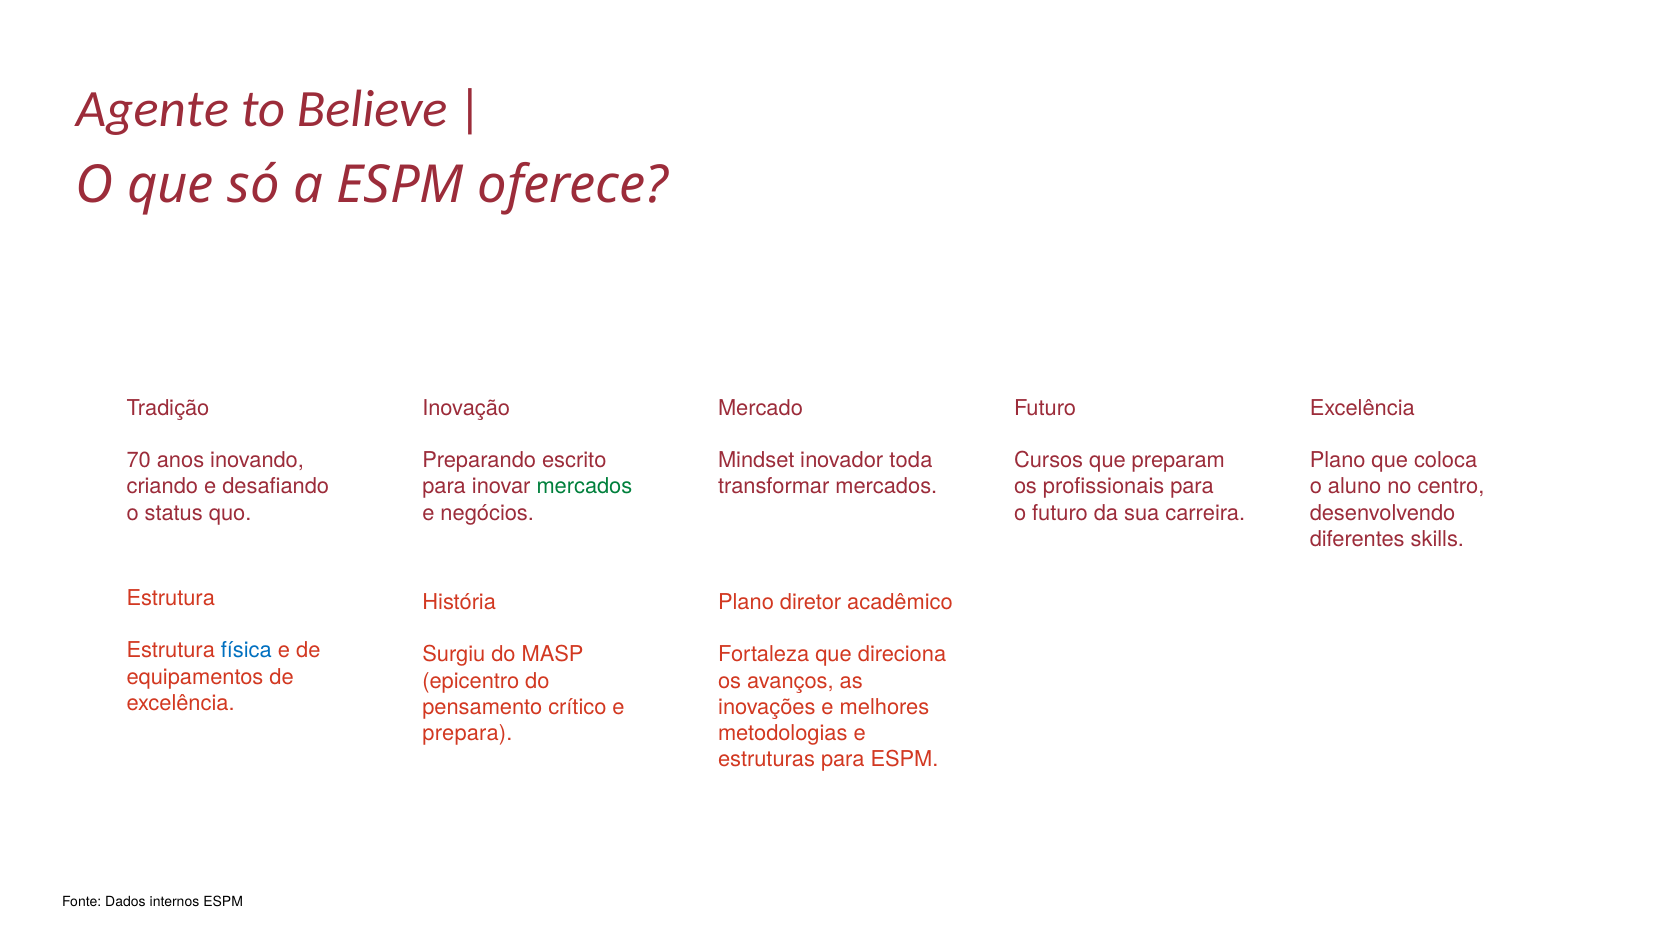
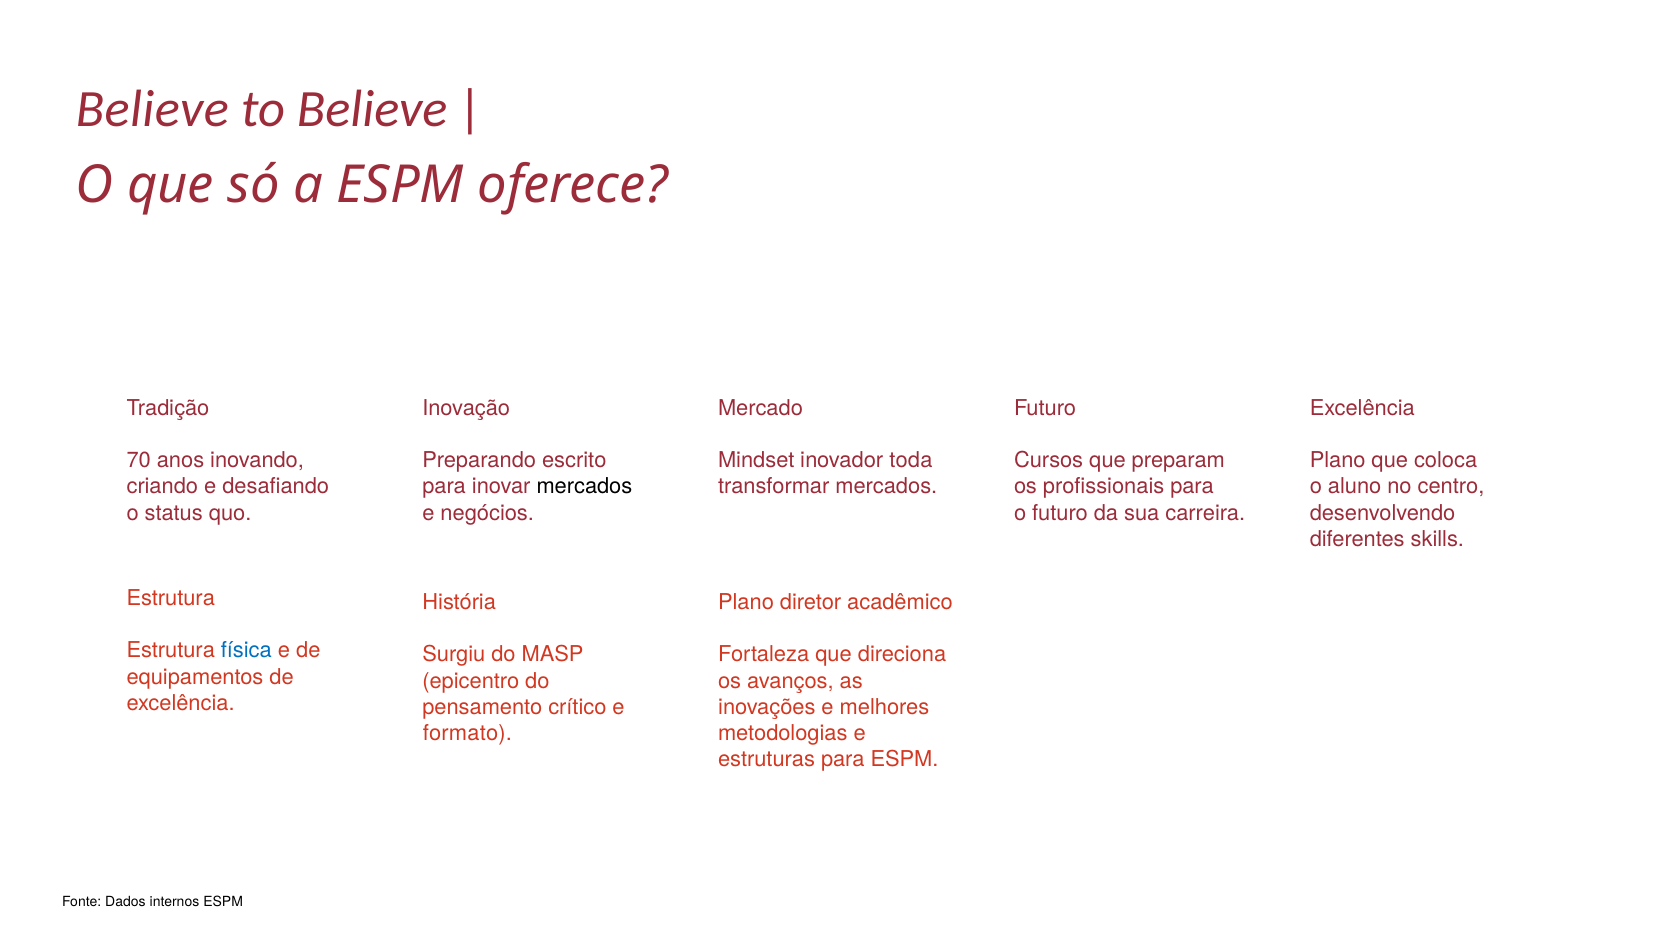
Agente at (152, 110): Agente -> Believe
mercados at (584, 487) colour: green -> black
prepara: prepara -> formato
